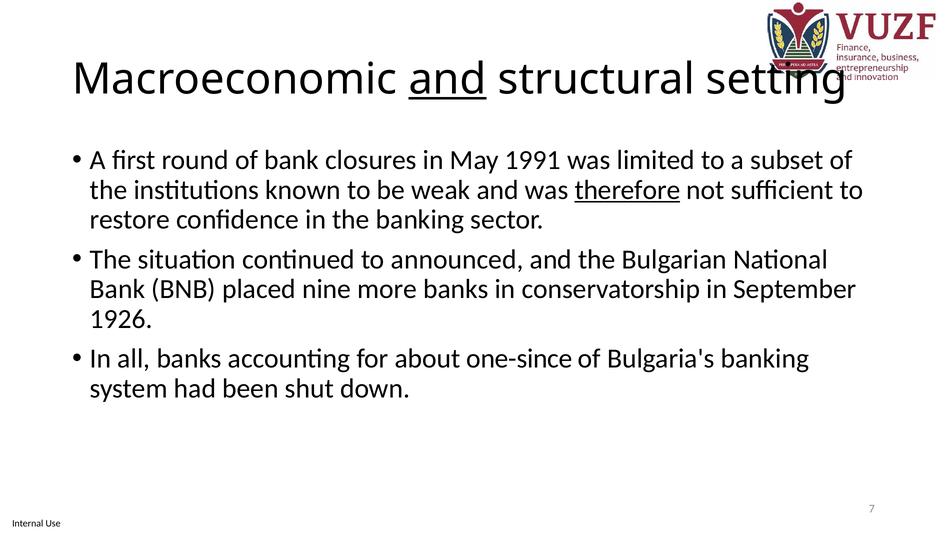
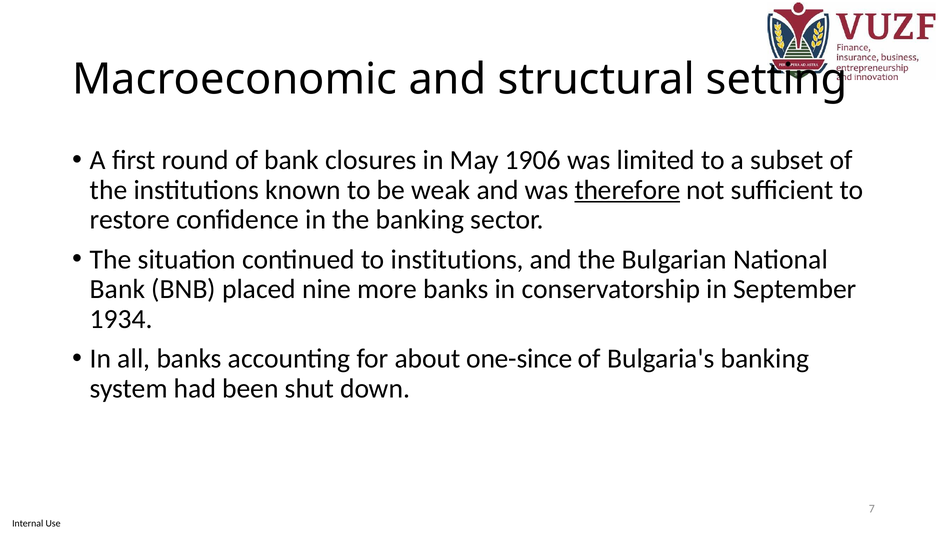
and at (448, 80) underline: present -> none
1991: 1991 -> 1906
to announced: announced -> institutions
1926: 1926 -> 1934
